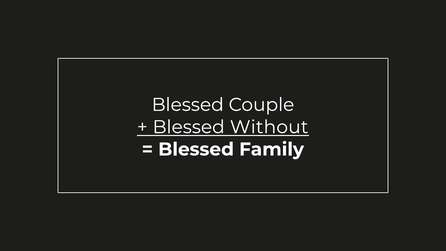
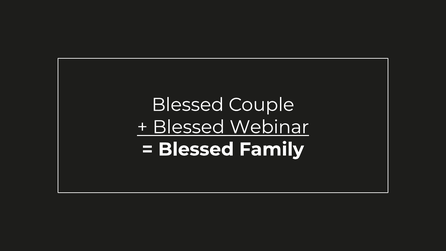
Without: Without -> Webinar
